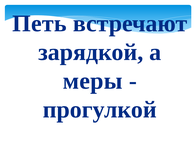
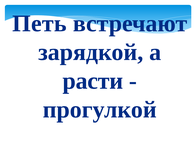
меры: меры -> расти
